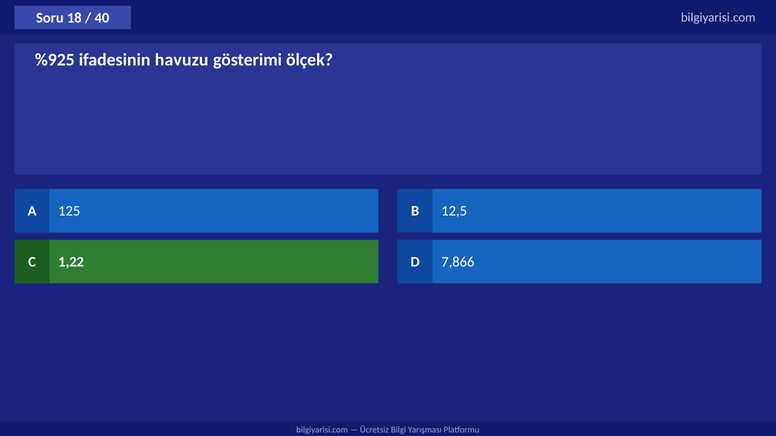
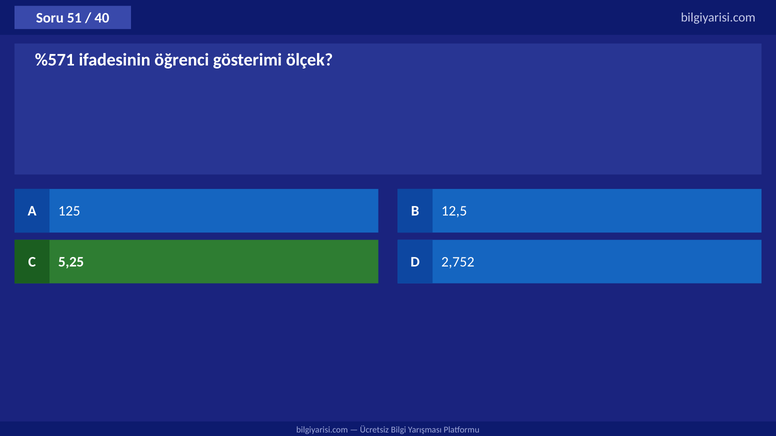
18: 18 -> 51
%925: %925 -> %571
havuzu: havuzu -> öğrenci
1,22: 1,22 -> 5,25
7,866: 7,866 -> 2,752
